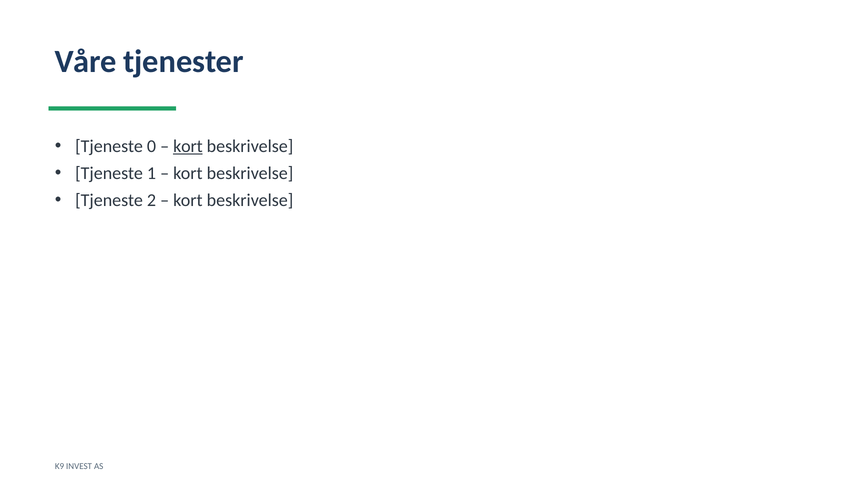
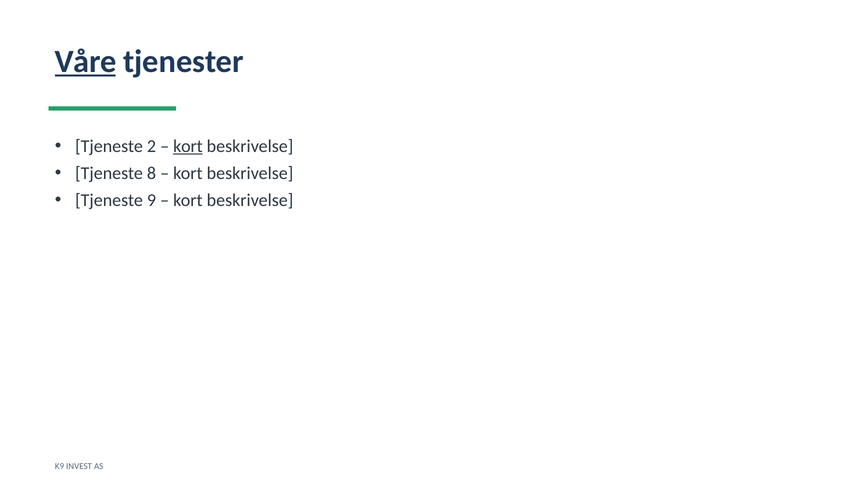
Våre underline: none -> present
0: 0 -> 2
1: 1 -> 8
2: 2 -> 9
